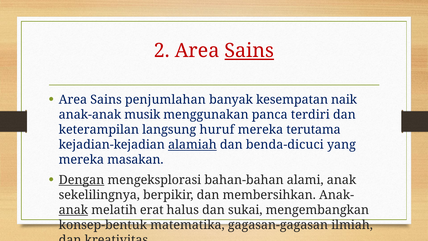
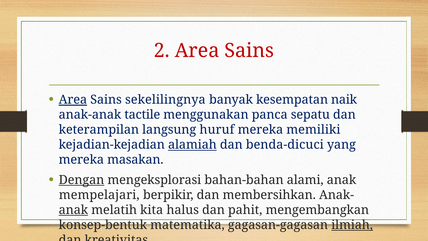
Sains at (249, 51) underline: present -> none
Area at (73, 100) underline: none -> present
penjumlahan: penjumlahan -> sekelilingnya
musik: musik -> tactile
terdiri: terdiri -> sepatu
terutama: terutama -> memiliki
sekelilingnya: sekelilingnya -> mempelajari
erat: erat -> kita
sukai: sukai -> pahit
ilmiah underline: none -> present
